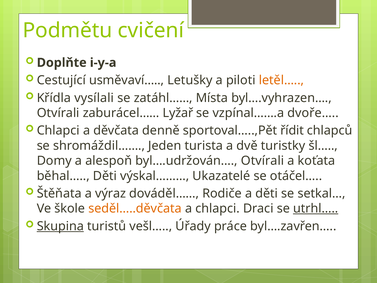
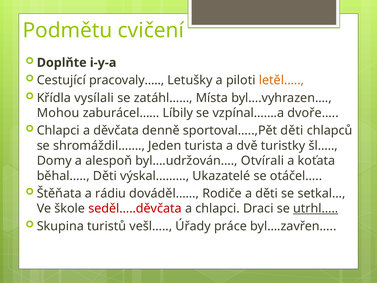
usměvaví…: usměvaví… -> pracovaly…
Otvírali at (58, 113): Otvírali -> Mohou
Lyžař: Lyžař -> Líbily
sportoval…..,Pět řídit: řídit -> děti
výraz: výraz -> rádiu
seděl…..děvčata colour: orange -> red
Skupina underline: present -> none
